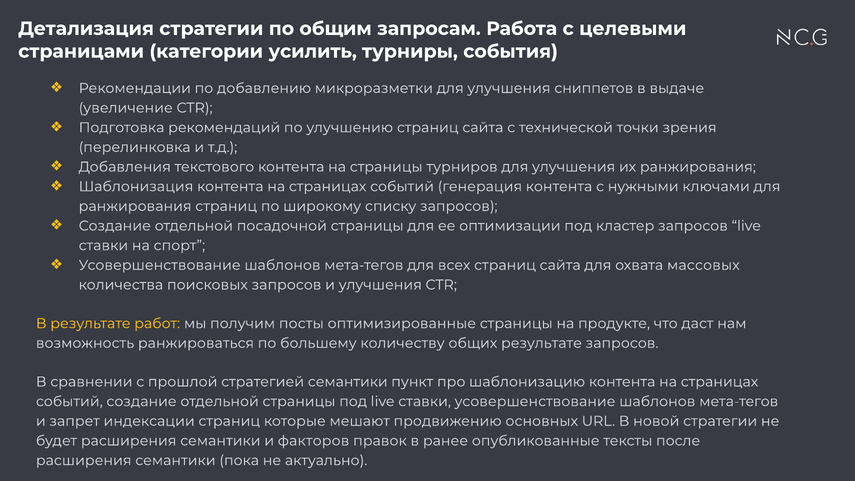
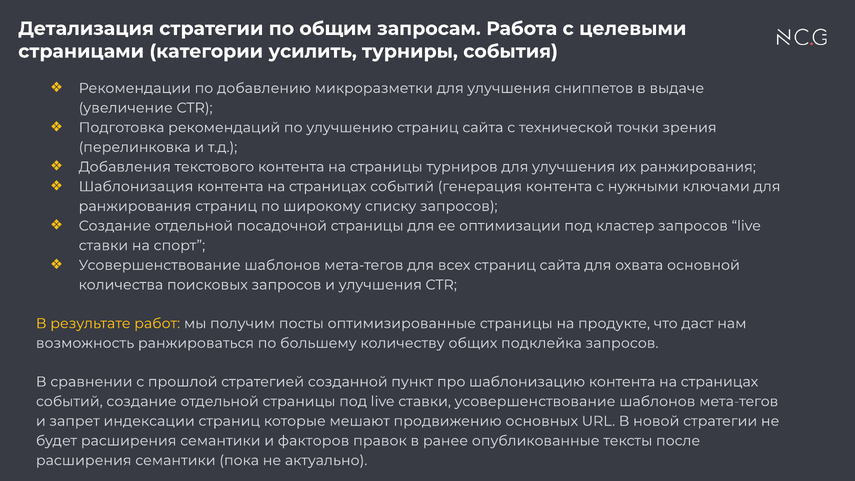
массовых: массовых -> основной
общих результате: результате -> подклейка
стратегией семантики: семантики -> созданной
